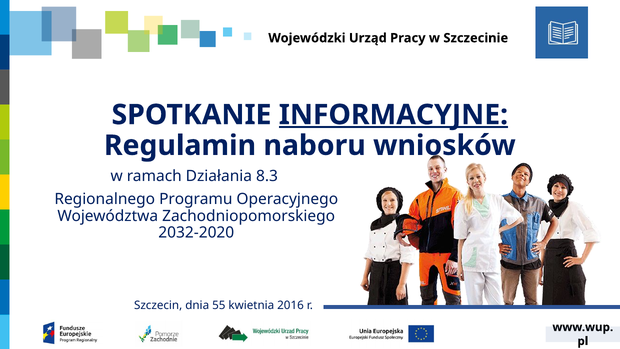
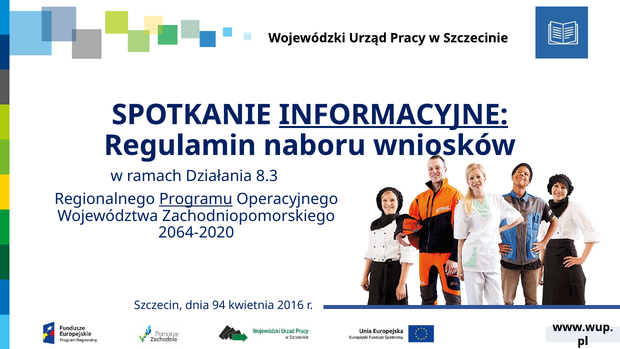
Programu underline: none -> present
2032-2020: 2032-2020 -> 2064-2020
55: 55 -> 94
